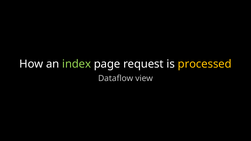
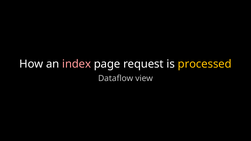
index colour: light green -> pink
